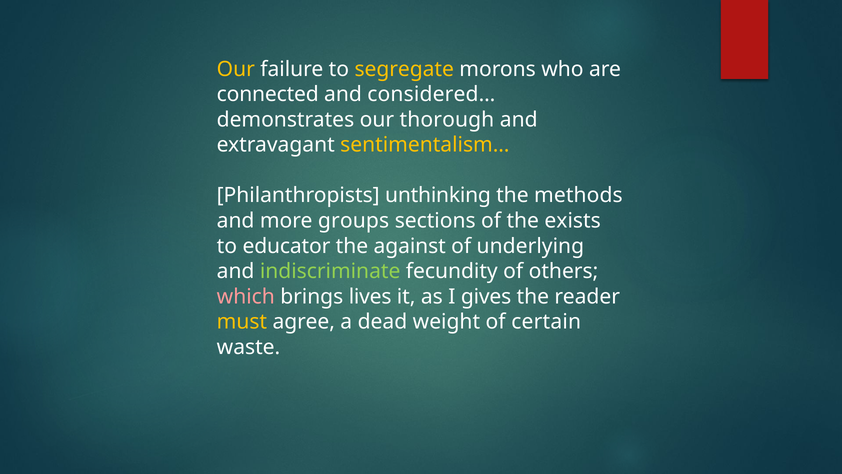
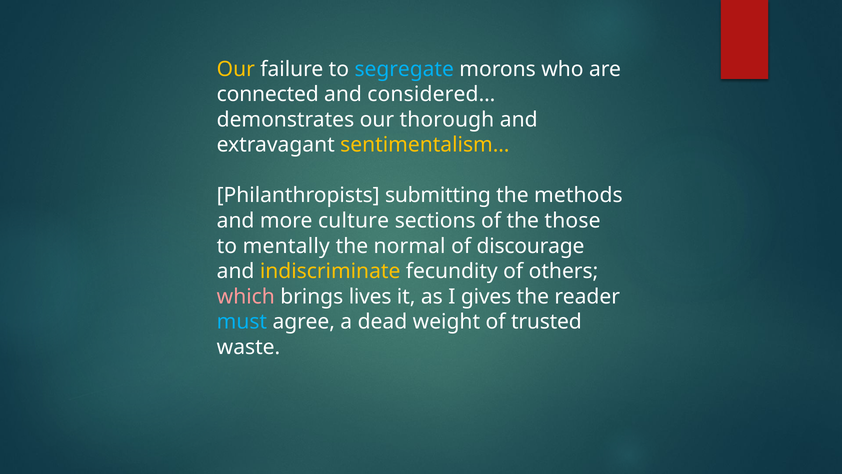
segregate colour: yellow -> light blue
unthinking: unthinking -> submitting
groups: groups -> culture
exists: exists -> those
educator: educator -> mentally
against: against -> normal
underlying: underlying -> discourage
indiscriminate colour: light green -> yellow
must colour: yellow -> light blue
certain: certain -> trusted
